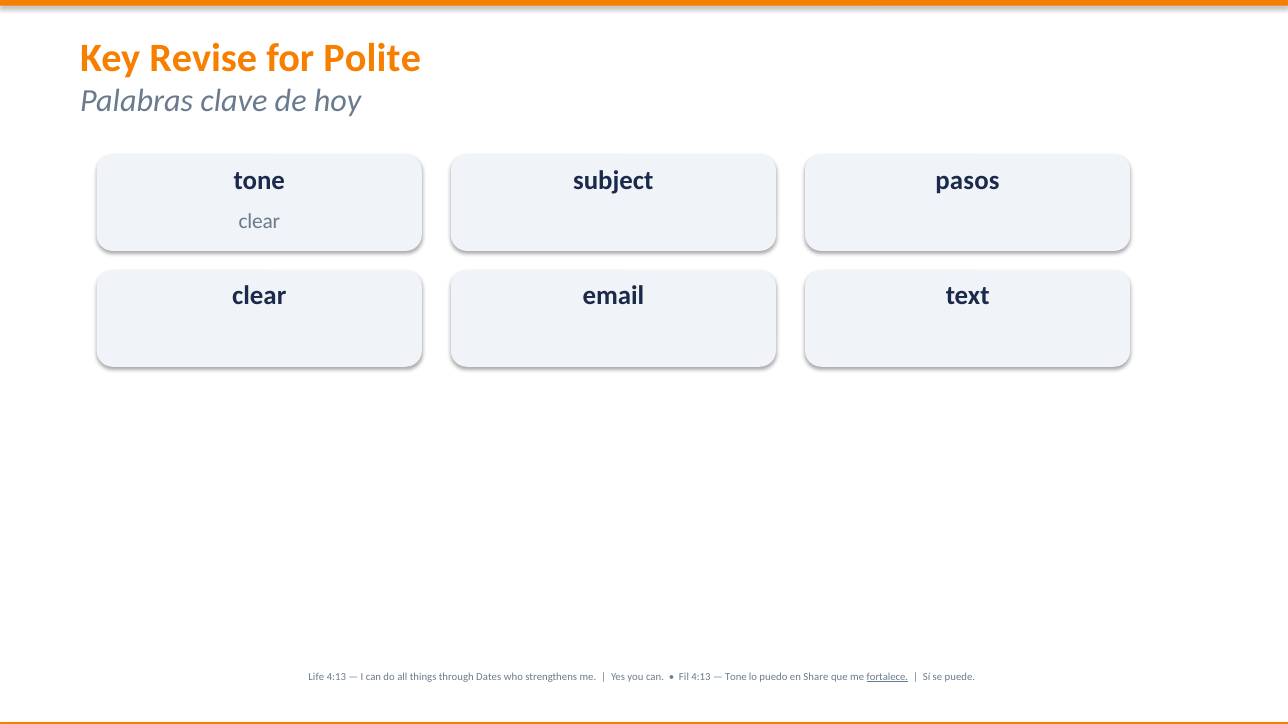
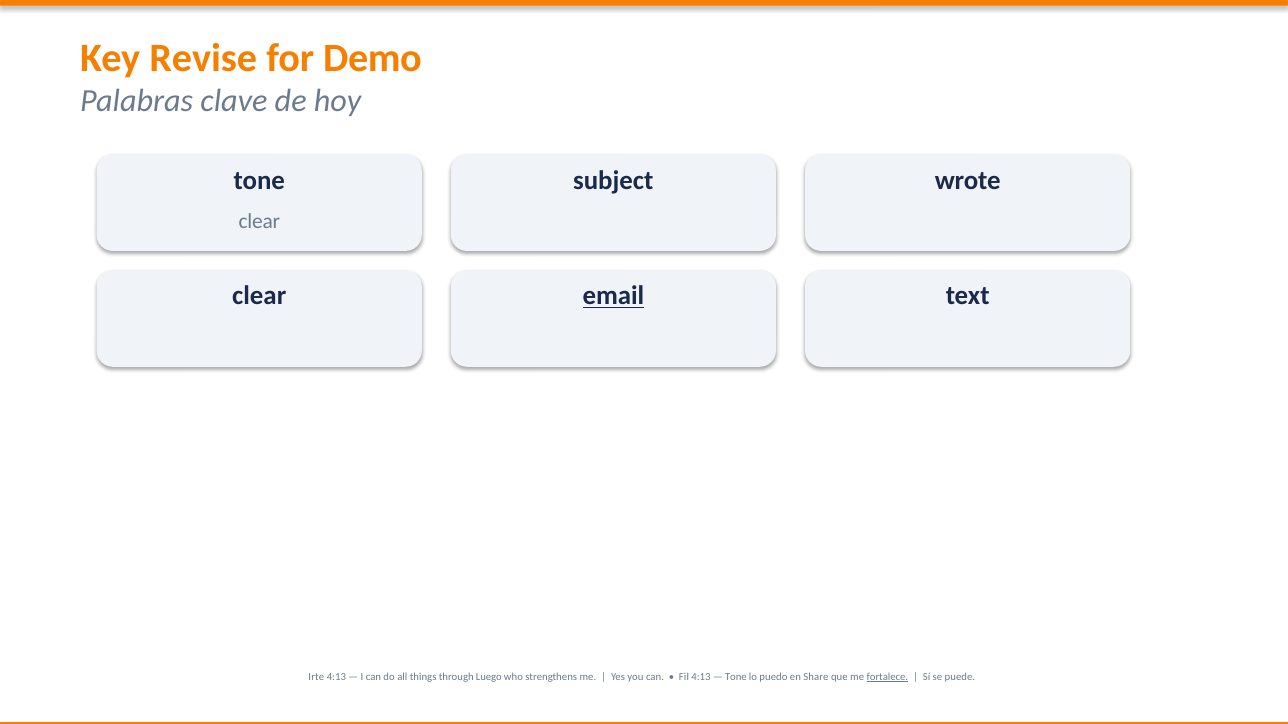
Polite: Polite -> Demo
pasos: pasos -> wrote
email underline: none -> present
Life: Life -> Irte
Dates: Dates -> Luego
